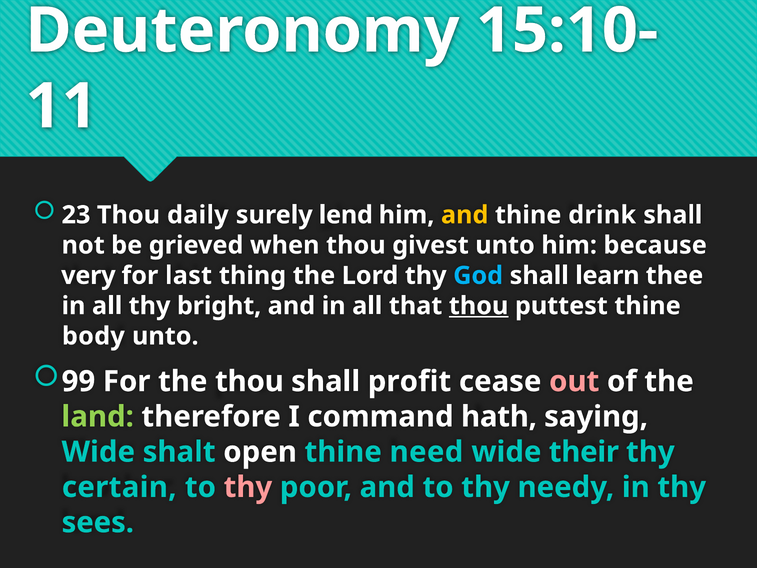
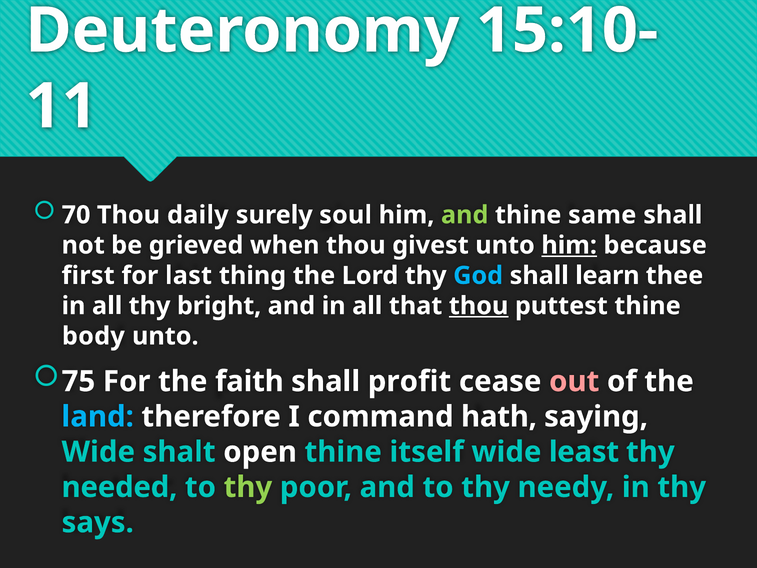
23: 23 -> 70
lend: lend -> soul
and at (465, 215) colour: yellow -> light green
drink: drink -> same
him at (569, 245) underline: none -> present
very: very -> first
99: 99 -> 75
the thou: thou -> faith
land colour: light green -> light blue
need: need -> itself
their: their -> least
certain: certain -> needed
thy at (248, 487) colour: pink -> light green
sees: sees -> says
